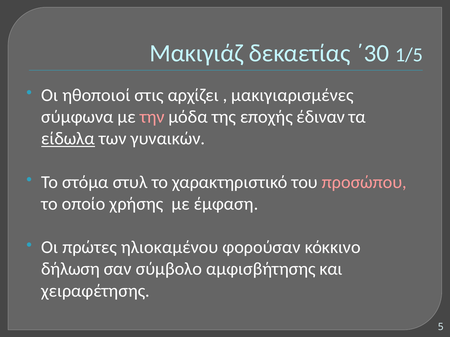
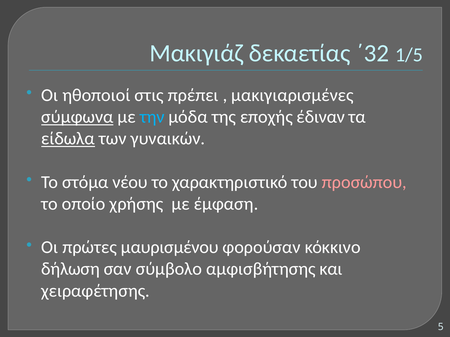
΄30: ΄30 -> ΄32
αρχίζει: αρχίζει -> πρέπει
σύμφωνα underline: none -> present
την colour: pink -> light blue
στυλ: στυλ -> νέου
ηλιοκαμένου: ηλιοκαμένου -> μαυρισμένου
